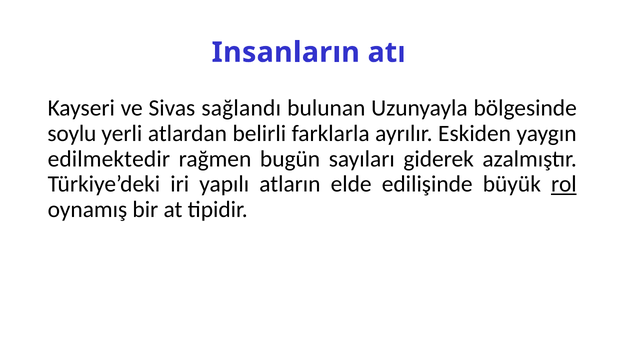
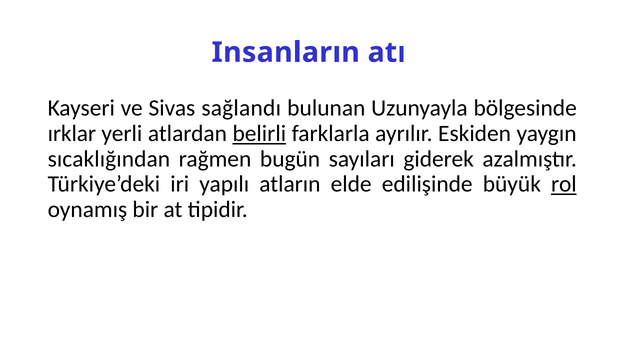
soylu: soylu -> ırklar
belirli underline: none -> present
edilmektedir: edilmektedir -> sıcaklığından
